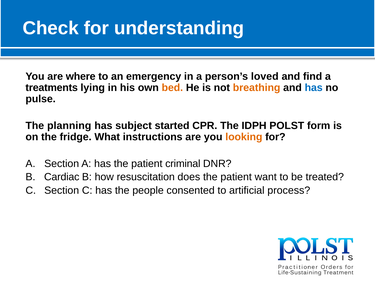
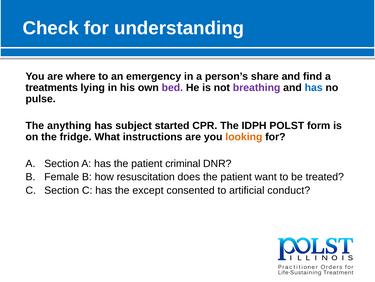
loved: loved -> share
bed colour: orange -> purple
breathing colour: orange -> purple
planning: planning -> anything
Cardiac: Cardiac -> Female
people: people -> except
process: process -> conduct
